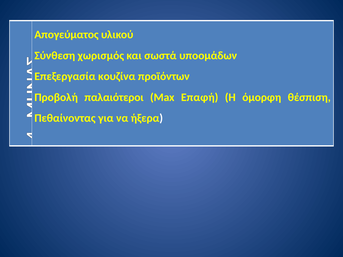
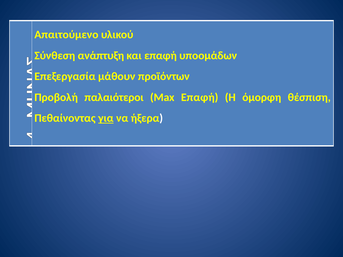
Απογεύματος: Απογεύματος -> Απαιτούμενο
χωρισμός: χωρισμός -> ανάπτυξη
και σωστά: σωστά -> επαφή
κουζίνα: κουζίνα -> μάθουν
για underline: none -> present
